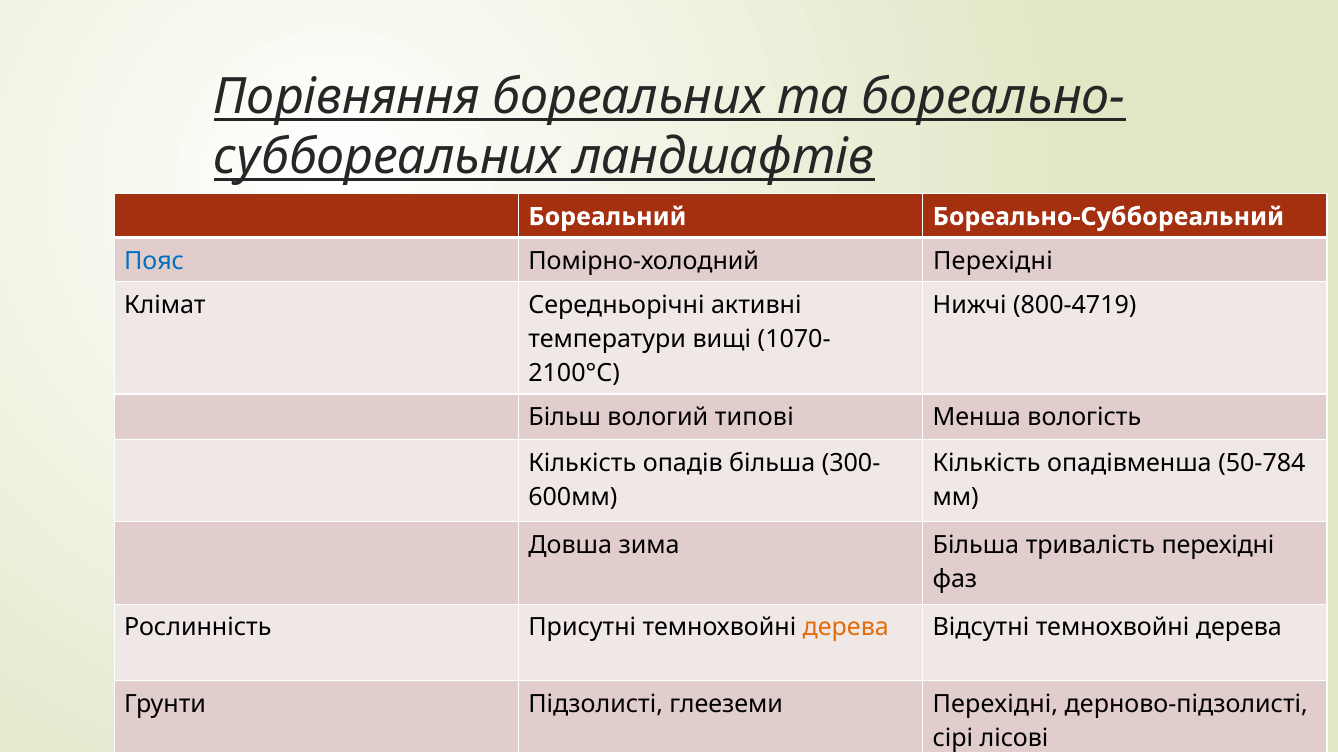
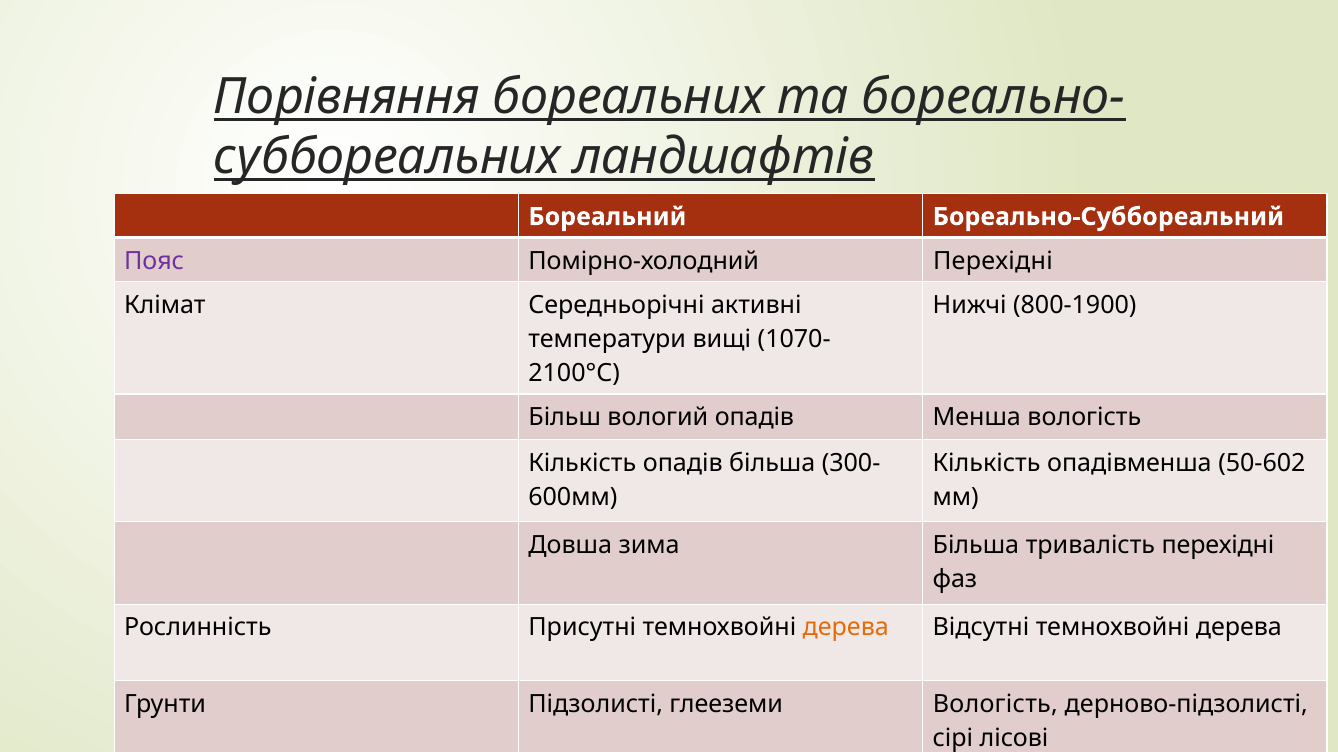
Пояс colour: blue -> purple
800-4719: 800-4719 -> 800-1900
вологий типові: типові -> опадів
50-784: 50-784 -> 50-602
глееземи Перехідні: Перехідні -> Вологість
